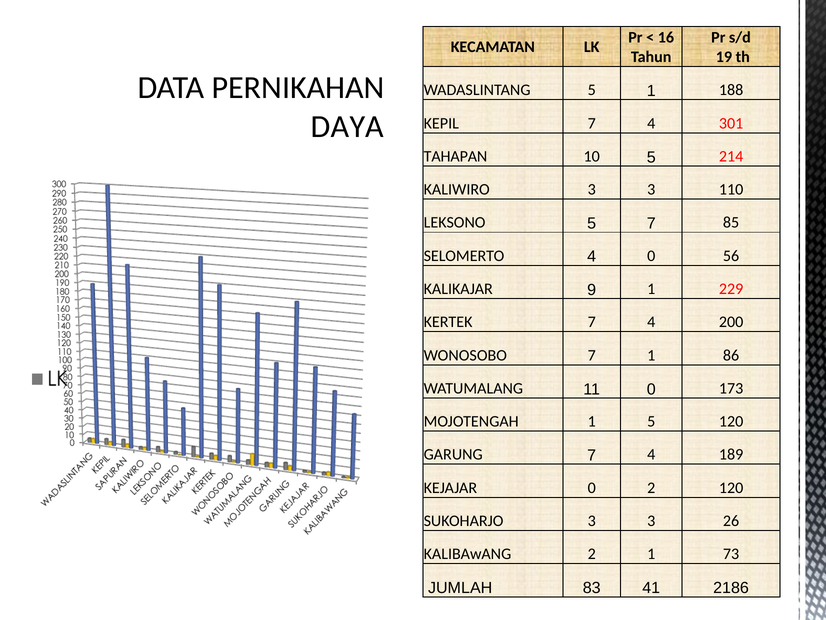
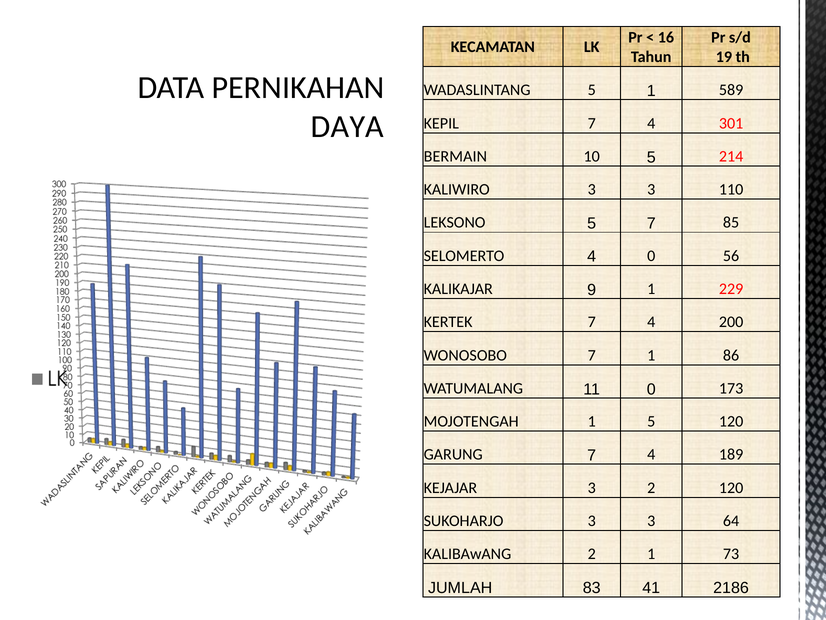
188: 188 -> 589
TAHAPAN: TAHAPAN -> BERMAIN
KEJAJAR 0: 0 -> 3
26: 26 -> 64
